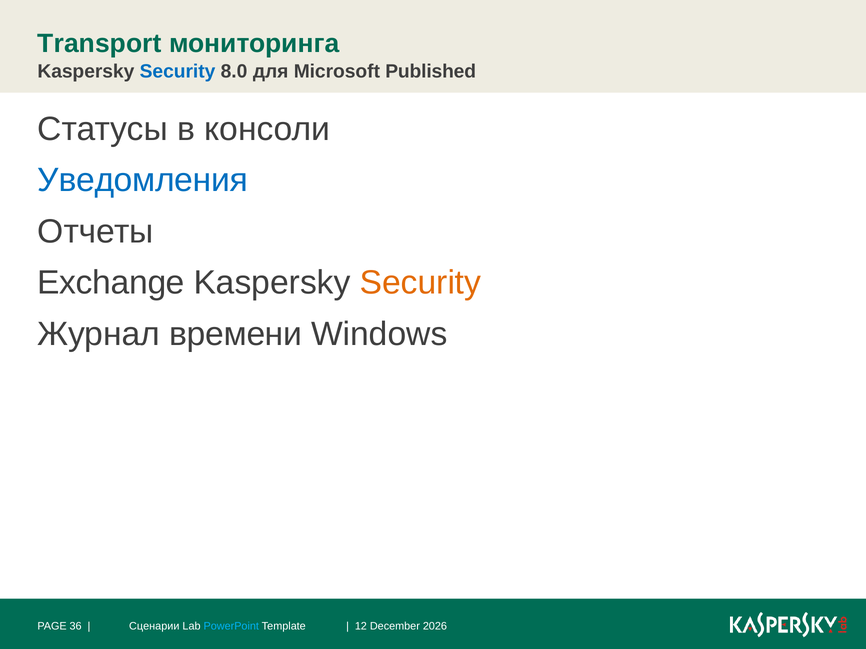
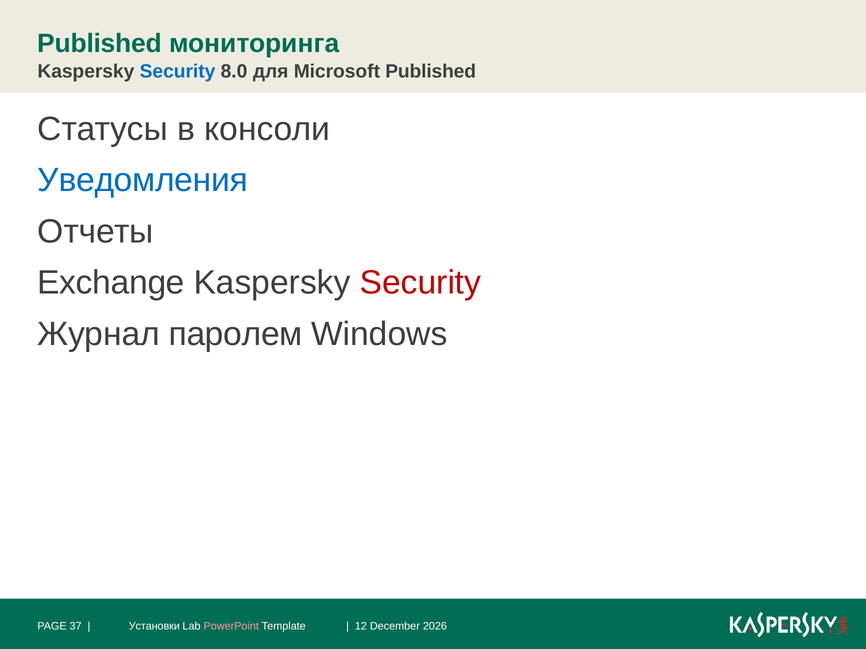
Transport at (100, 44): Transport -> Published
Security at (420, 283) colour: orange -> red
времени: времени -> паролем
36: 36 -> 37
Сценарии: Сценарии -> Установки
PowerPoint colour: light blue -> pink
